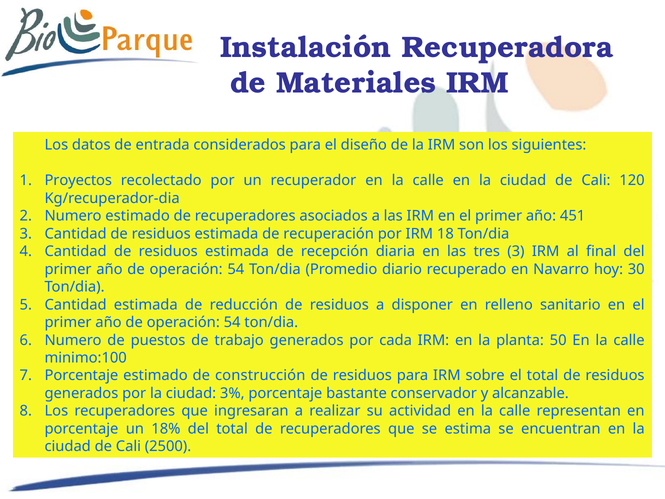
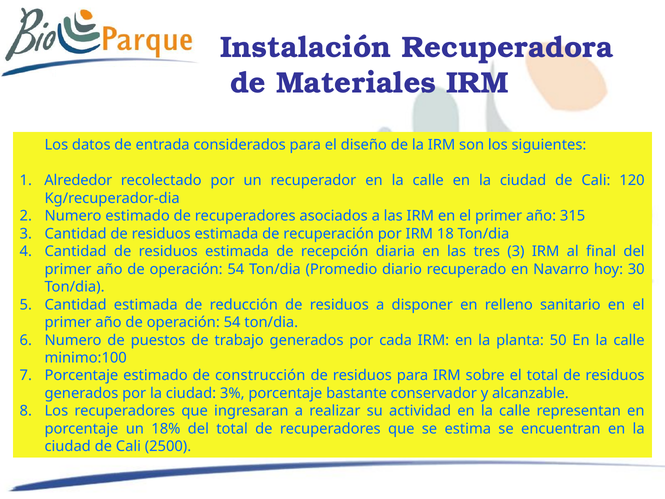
Proyectos: Proyectos -> Alrededor
451: 451 -> 315
